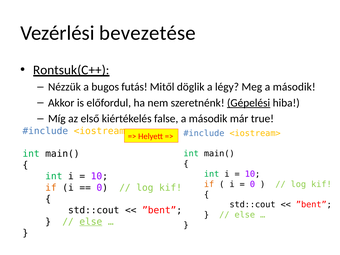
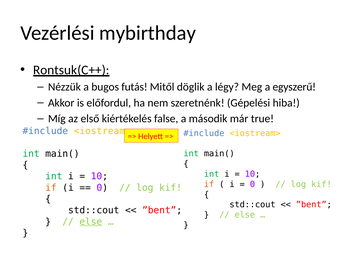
bevezetése: bevezetése -> mybirthday
Meg a második: második -> egyszerű
Gépelési underline: present -> none
